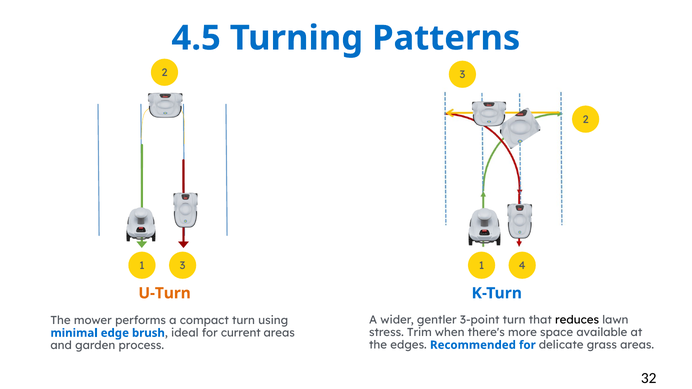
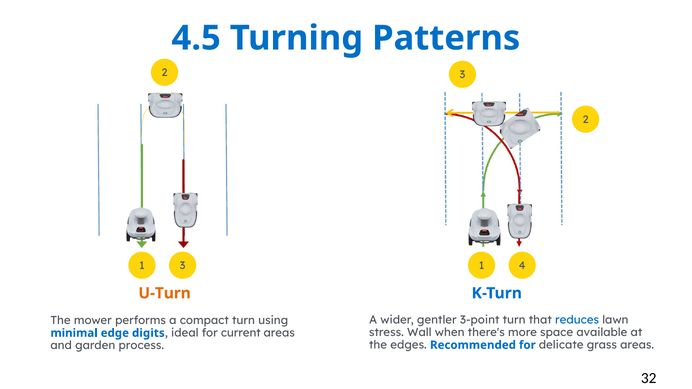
reduces colour: black -> blue
Trim: Trim -> Wall
brush: brush -> digits
